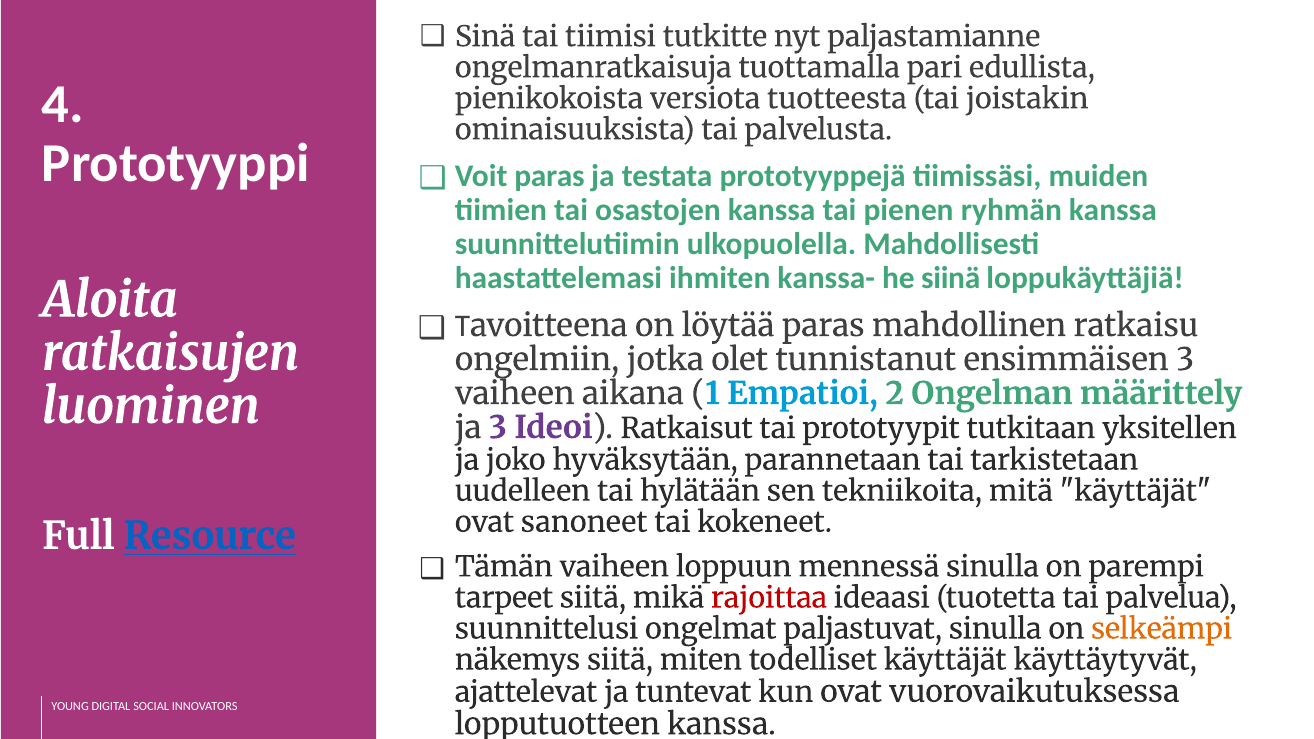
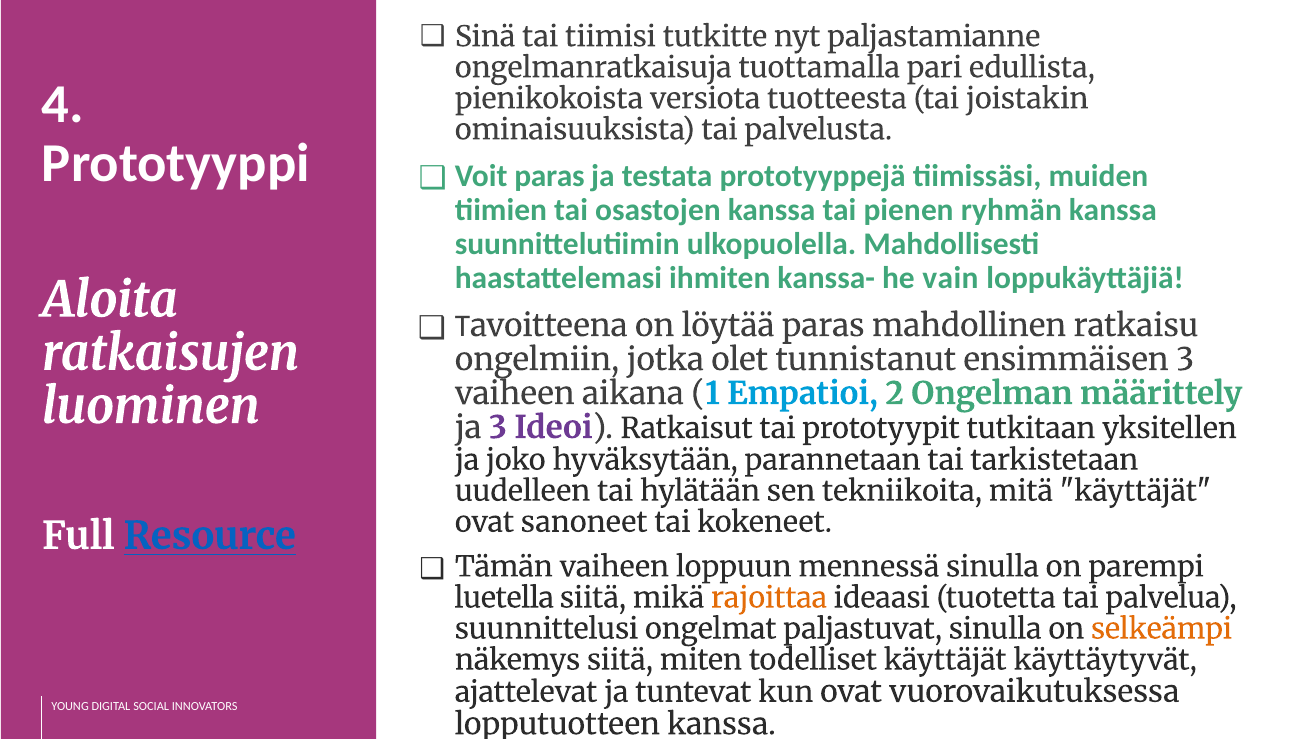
siinä: siinä -> vain
tarpeet: tarpeet -> luetella
rajoittaa colour: red -> orange
